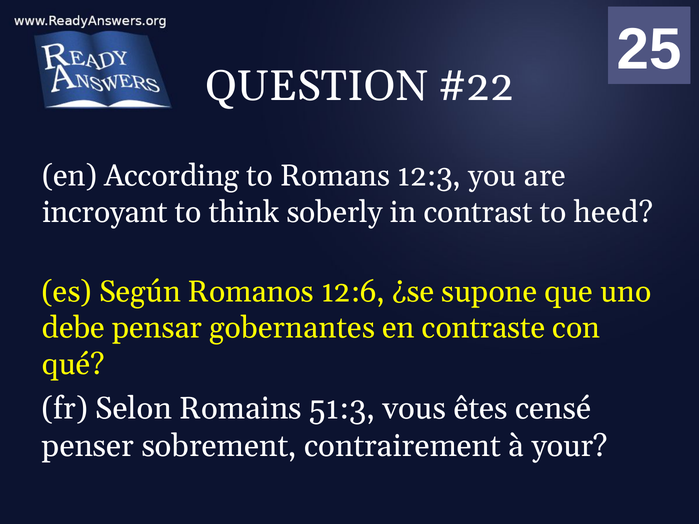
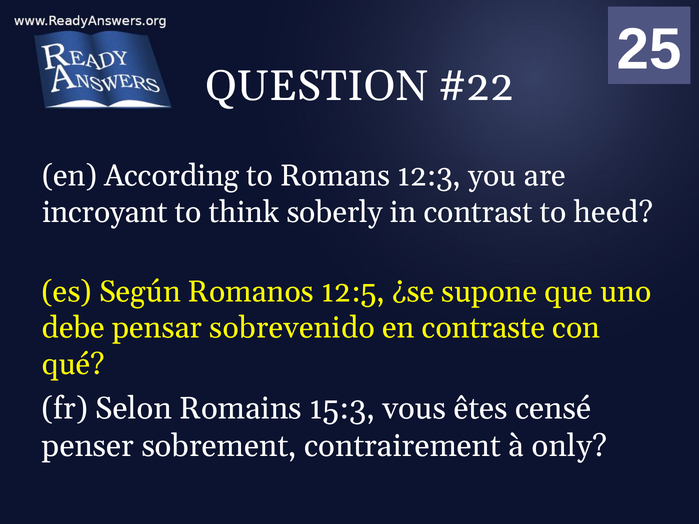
12:6: 12:6 -> 12:5
gobernantes: gobernantes -> sobrevenido
51:3: 51:3 -> 15:3
your: your -> only
